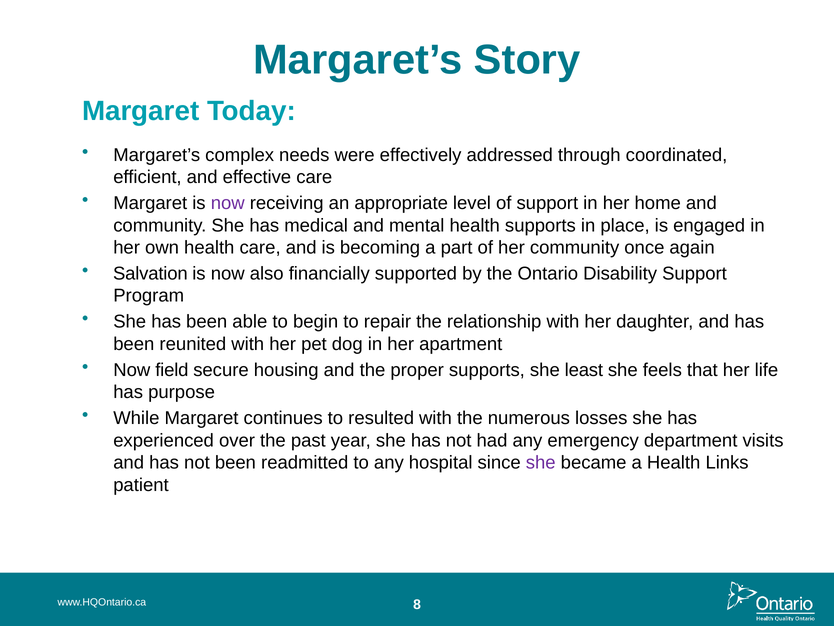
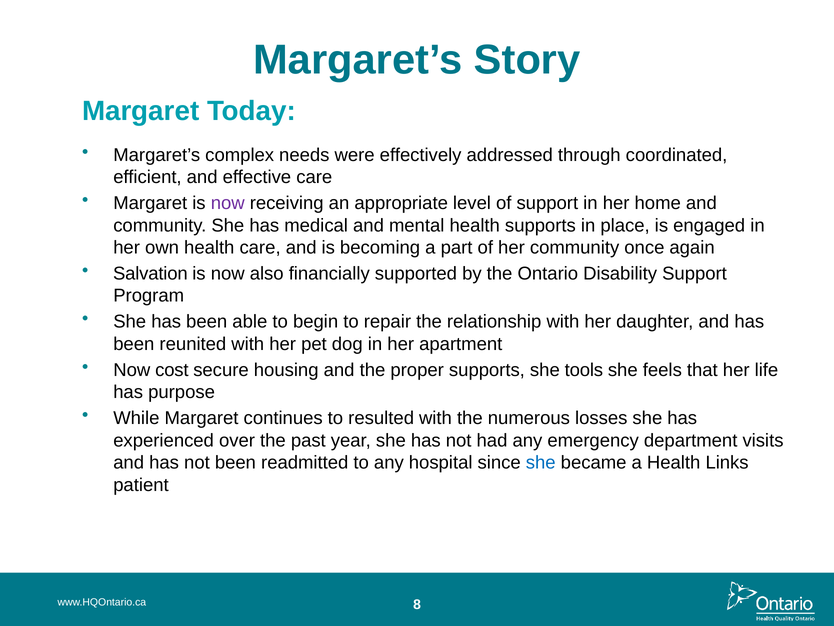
field: field -> cost
least: least -> tools
she at (541, 462) colour: purple -> blue
